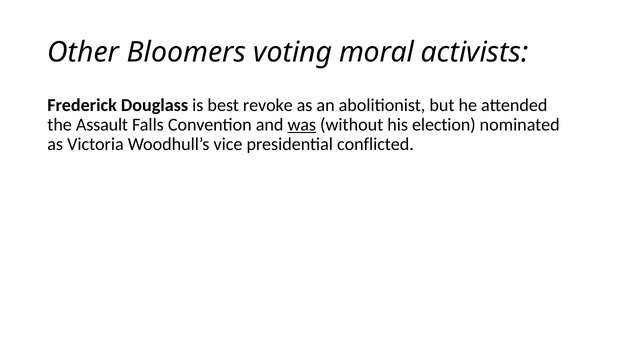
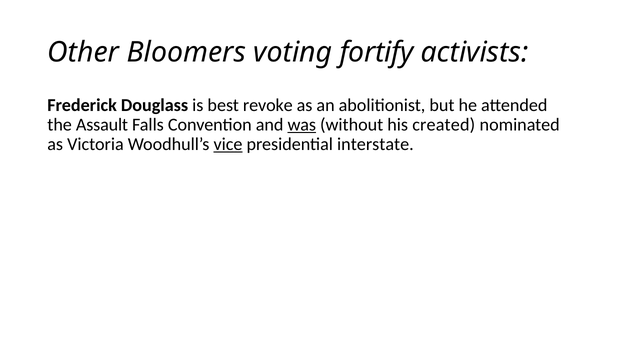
moral: moral -> fortify
election: election -> created
vice underline: none -> present
conflicted: conflicted -> interstate
